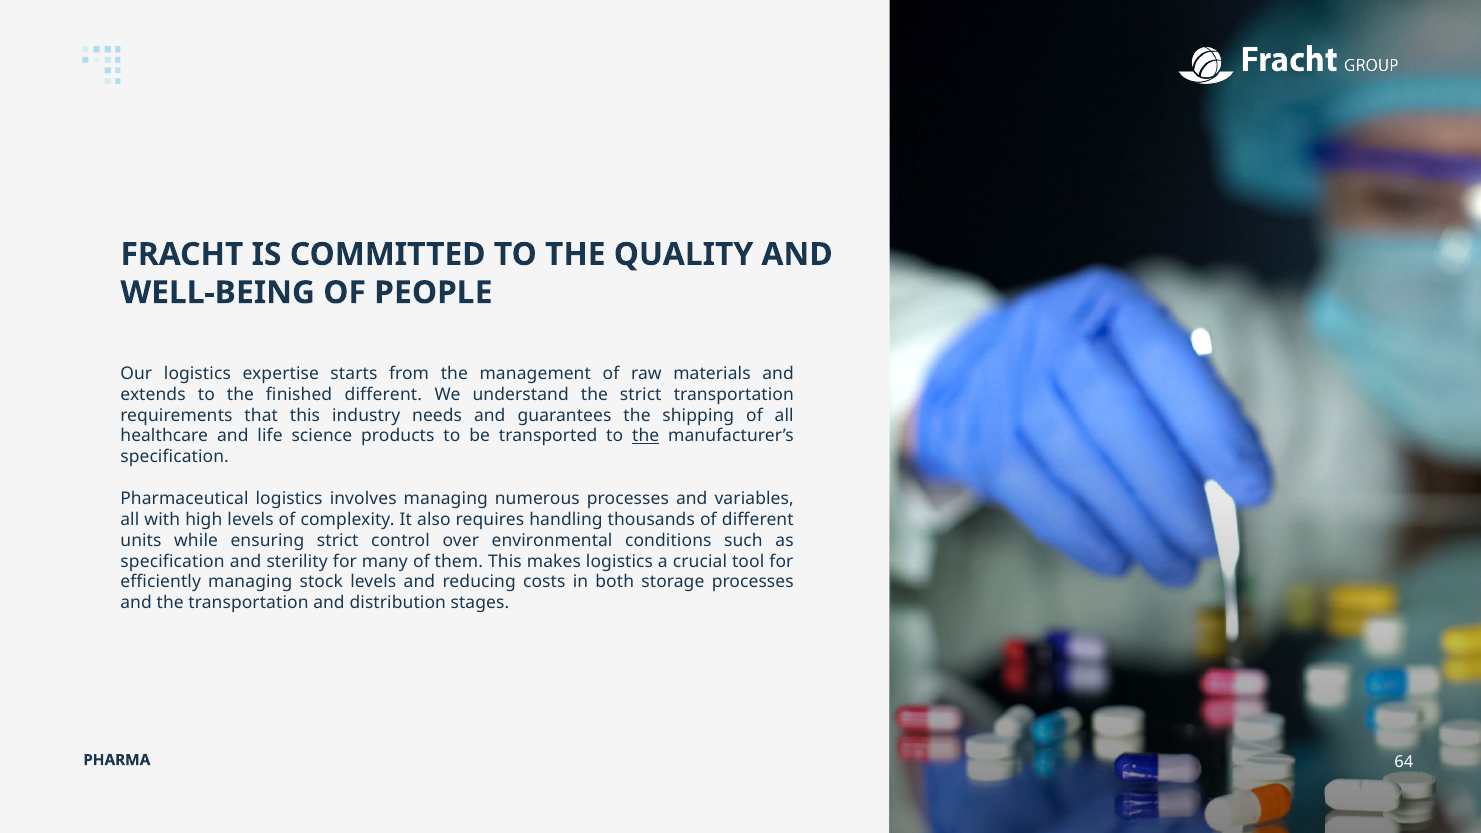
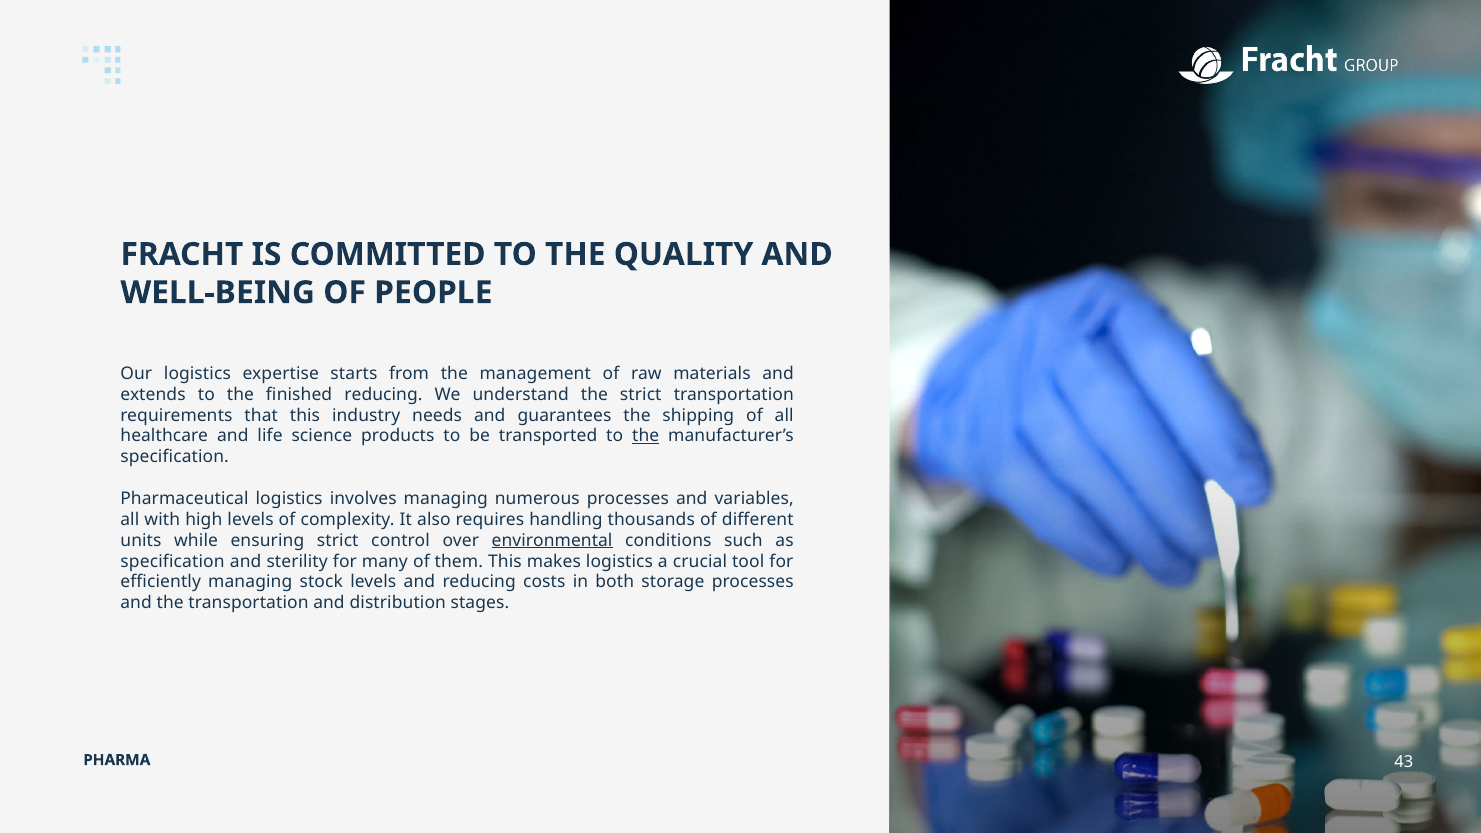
finished different: different -> reducing
environmental underline: none -> present
64: 64 -> 43
